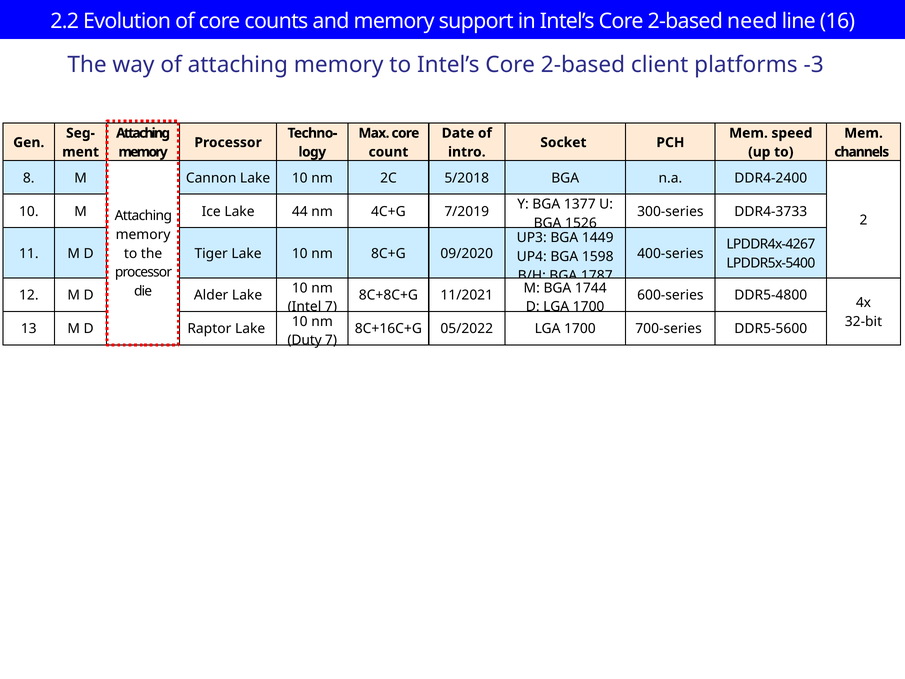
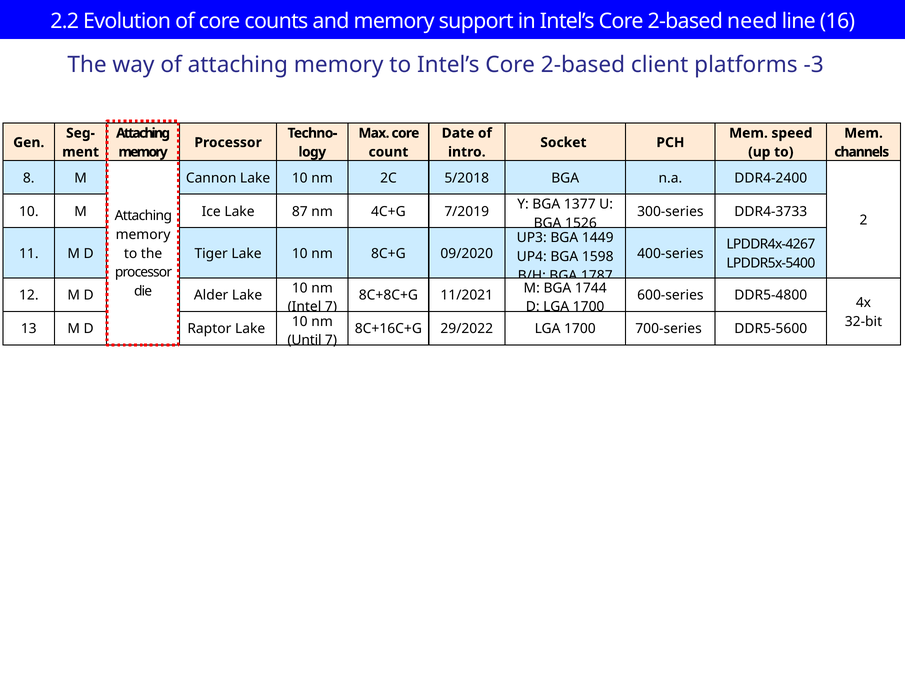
44: 44 -> 87
05/2022: 05/2022 -> 29/2022
Duty: Duty -> Until
